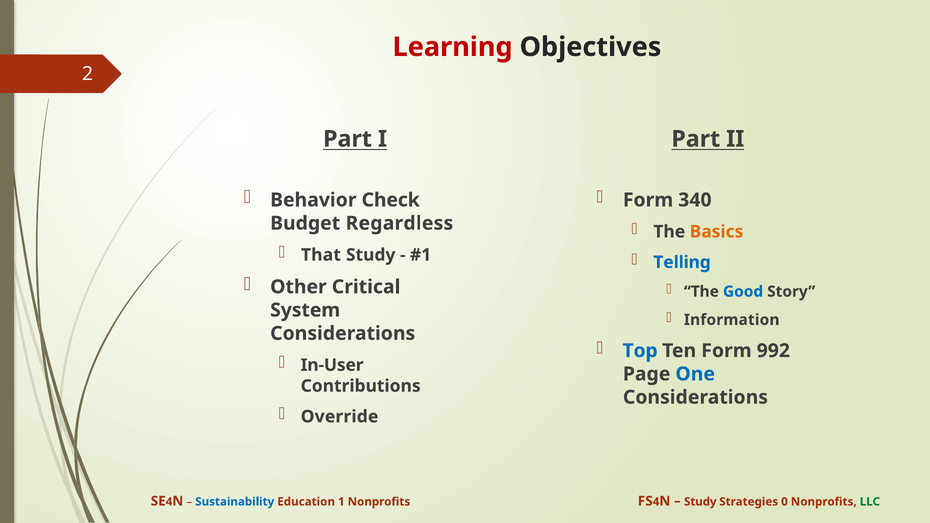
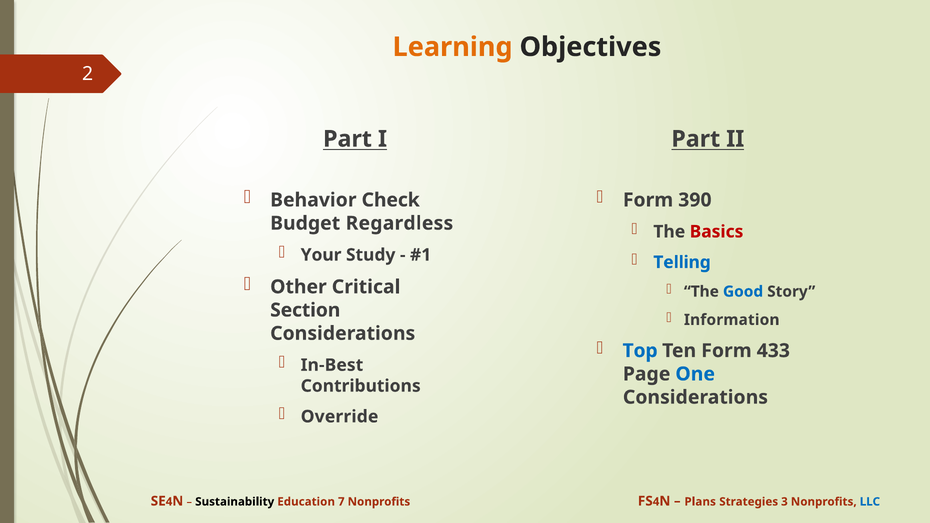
Learning colour: red -> orange
340: 340 -> 390
Basics colour: orange -> red
That: That -> Your
System: System -> Section
992: 992 -> 433
In-User: In-User -> In-Best
Sustainability colour: blue -> black
1: 1 -> 7
Study at (700, 502): Study -> Plans
0: 0 -> 3
LLC colour: green -> blue
